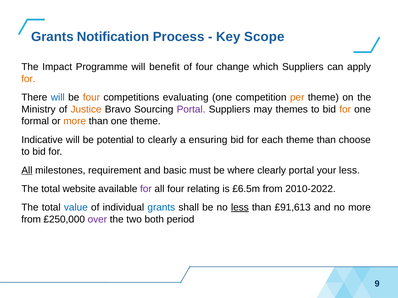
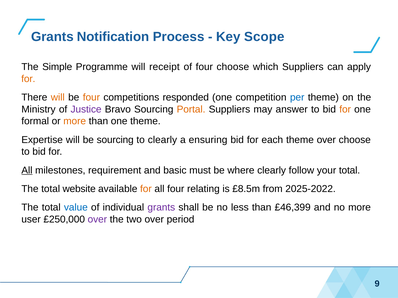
Impact: Impact -> Simple
benefit: benefit -> receipt
four change: change -> choose
will at (58, 98) colour: blue -> orange
evaluating: evaluating -> responded
per colour: orange -> blue
Justice colour: orange -> purple
Portal at (191, 109) colour: purple -> orange
themes: themes -> answer
Indicative: Indicative -> Expertise
be potential: potential -> sourcing
theme than: than -> over
clearly portal: portal -> follow
your less: less -> total
for at (146, 189) colour: purple -> orange
£6.5m: £6.5m -> £8.5m
2010-2022: 2010-2022 -> 2025-2022
grants at (161, 208) colour: blue -> purple
less at (240, 208) underline: present -> none
£91,613: £91,613 -> £46,399
from at (31, 220): from -> user
two both: both -> over
